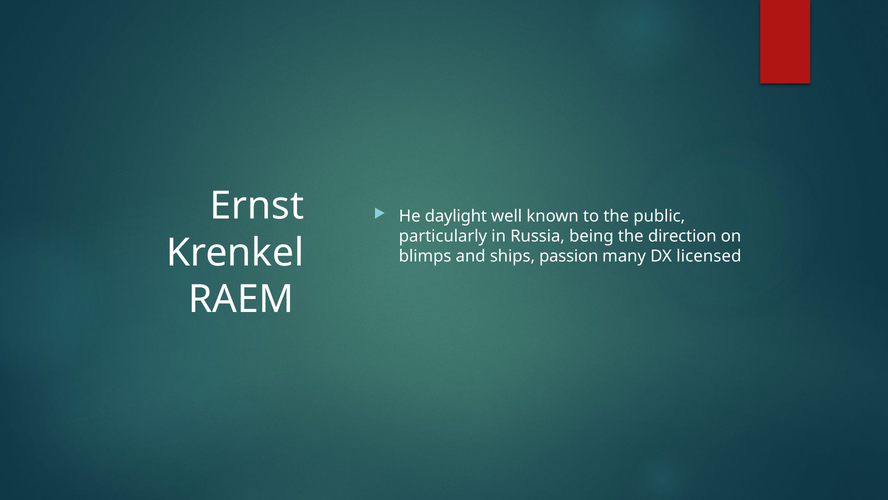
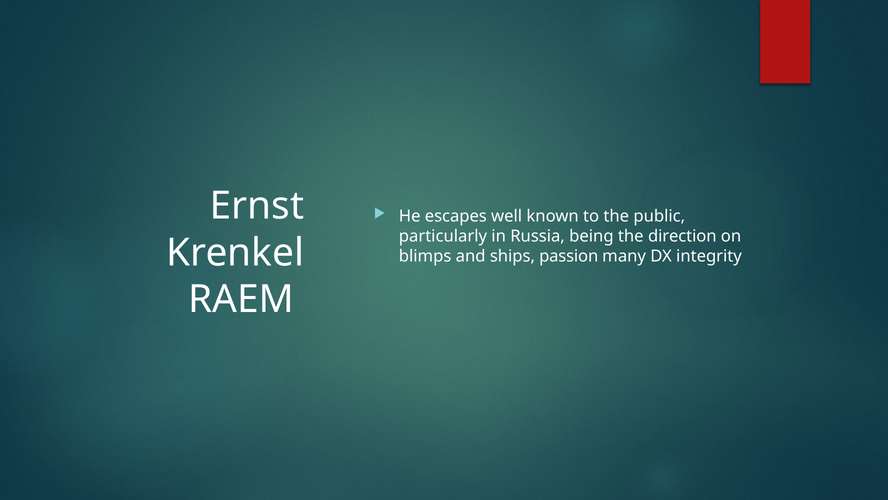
daylight: daylight -> escapes
licensed: licensed -> integrity
